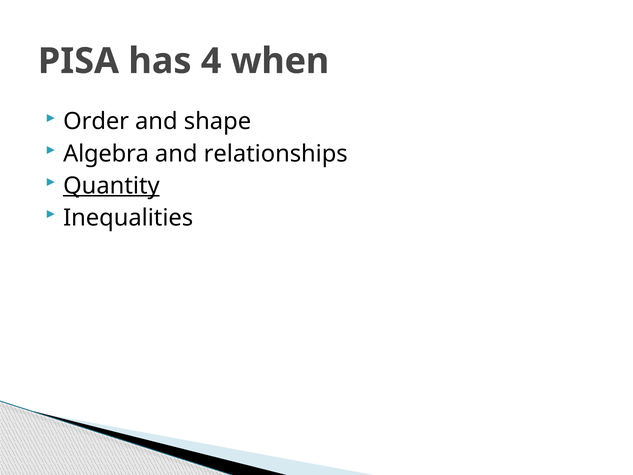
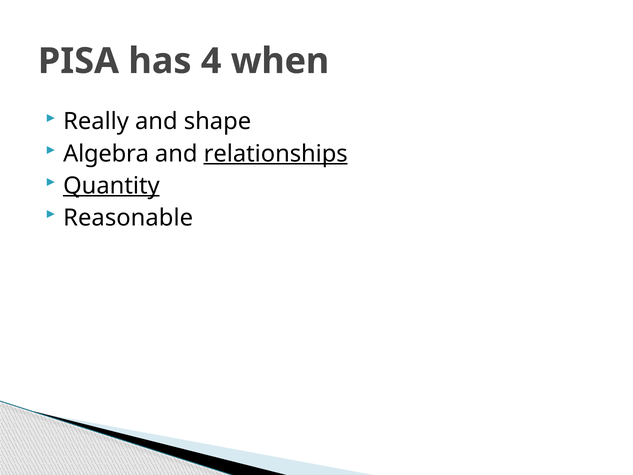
Order: Order -> Really
relationships underline: none -> present
Inequalities: Inequalities -> Reasonable
